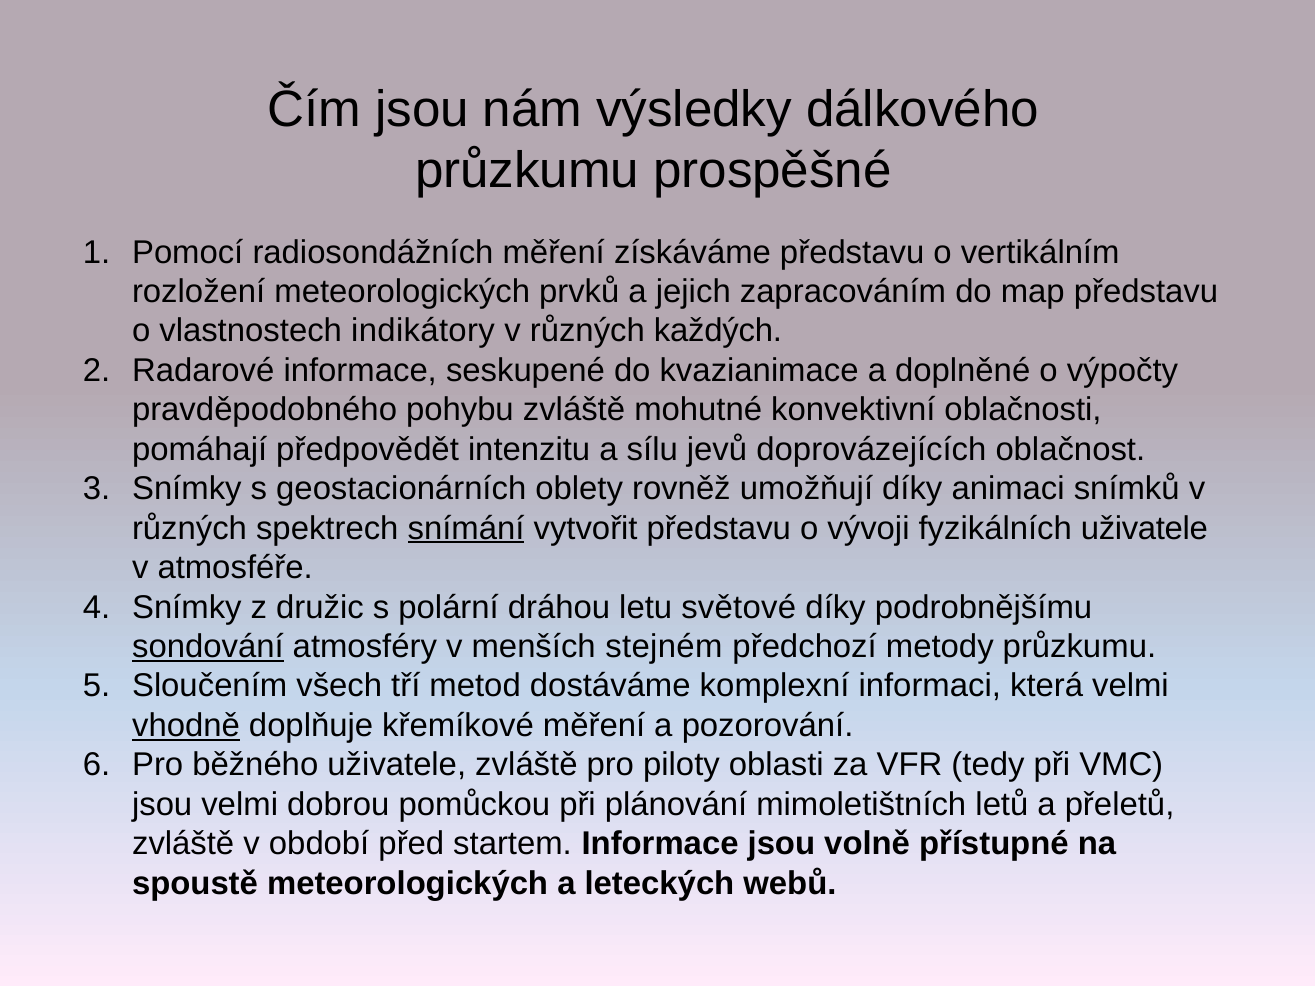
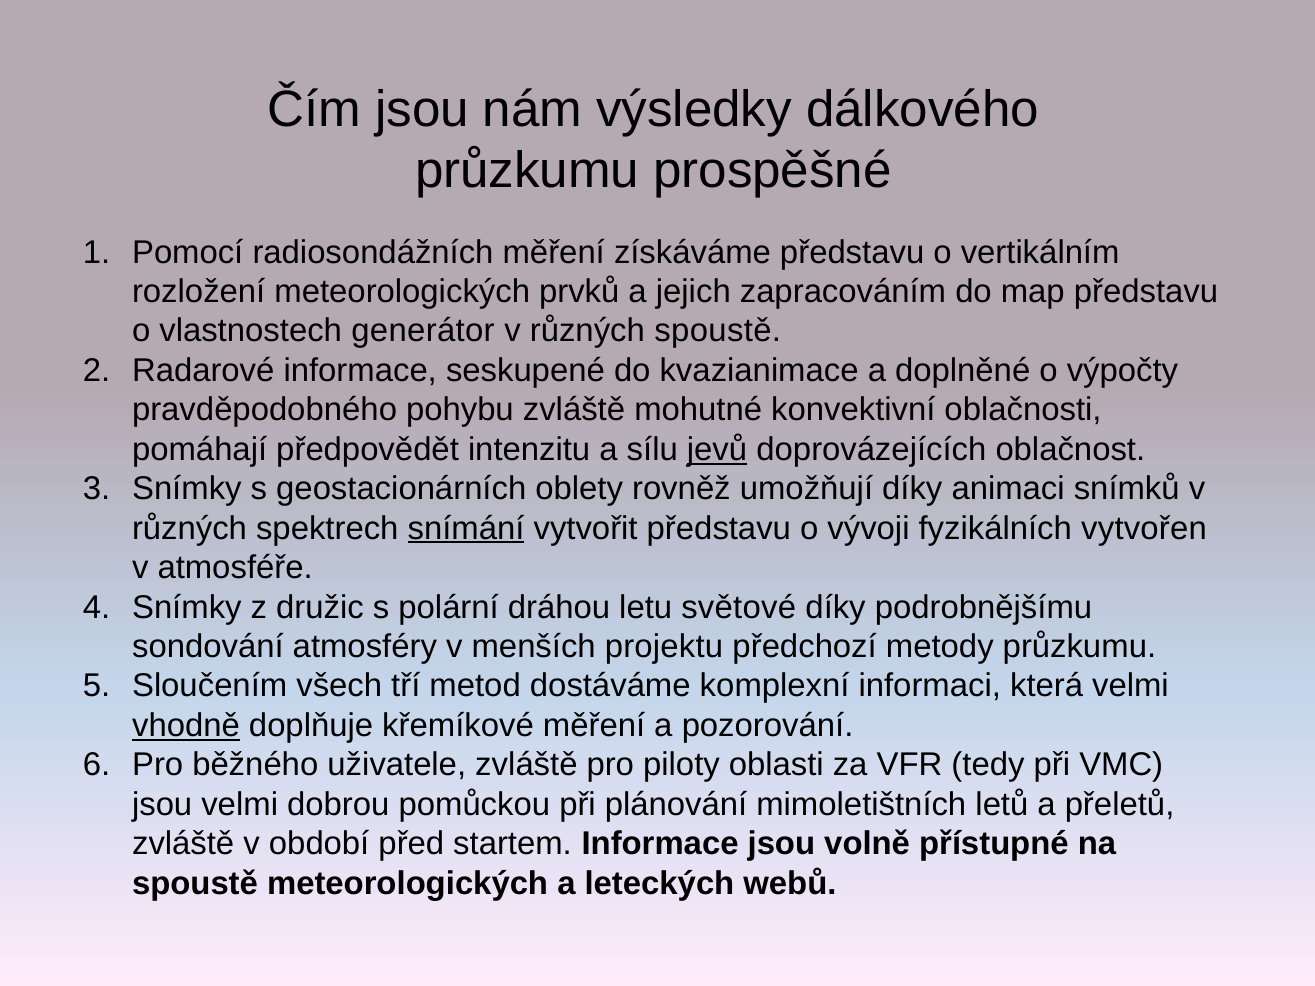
indikátory: indikátory -> generátor
různých každých: každých -> spoustě
jevů underline: none -> present
fyzikálních uživatele: uživatele -> vytvořen
sondování underline: present -> none
stejném: stejném -> projektu
